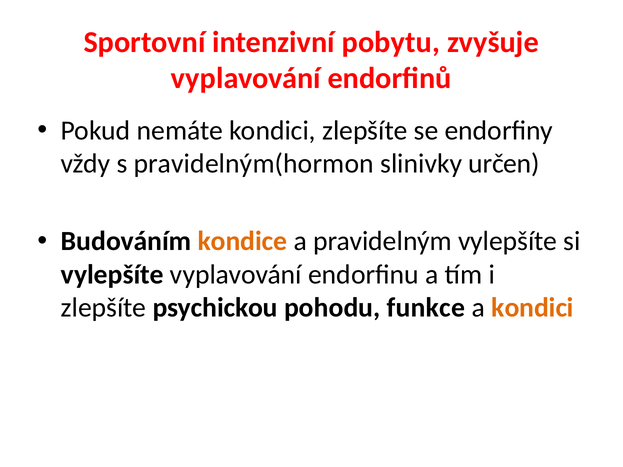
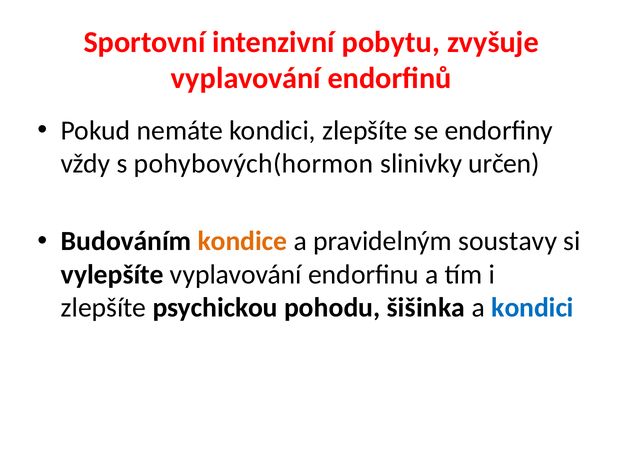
pravidelným(hormon: pravidelným(hormon -> pohybových(hormon
pravidelným vylepšíte: vylepšíte -> soustavy
funkce: funkce -> šišinka
kondici at (533, 308) colour: orange -> blue
